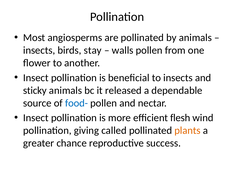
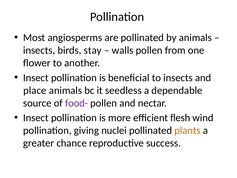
sticky: sticky -> place
released: released -> seedless
food- colour: blue -> purple
called: called -> nuclei
